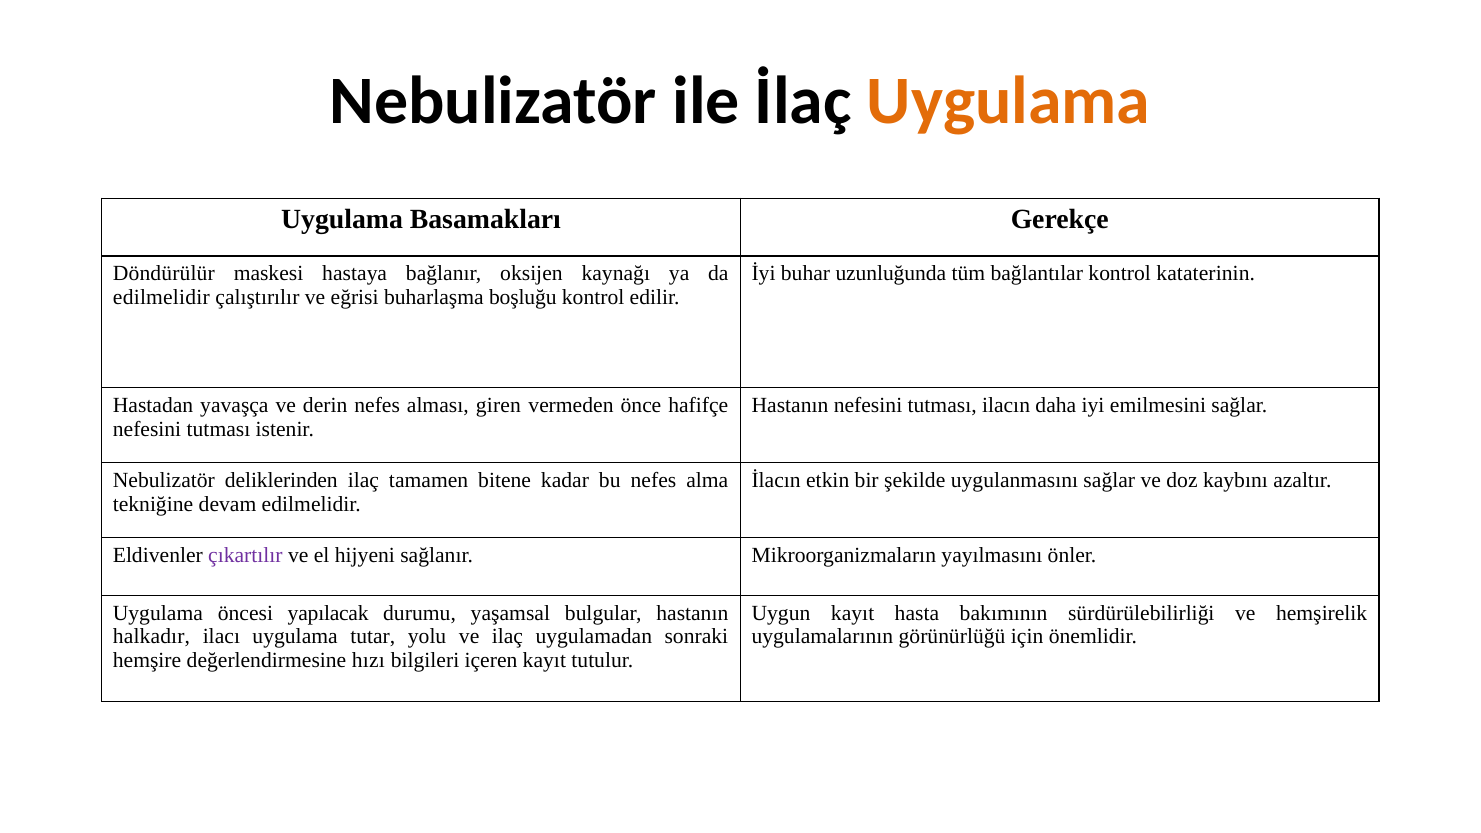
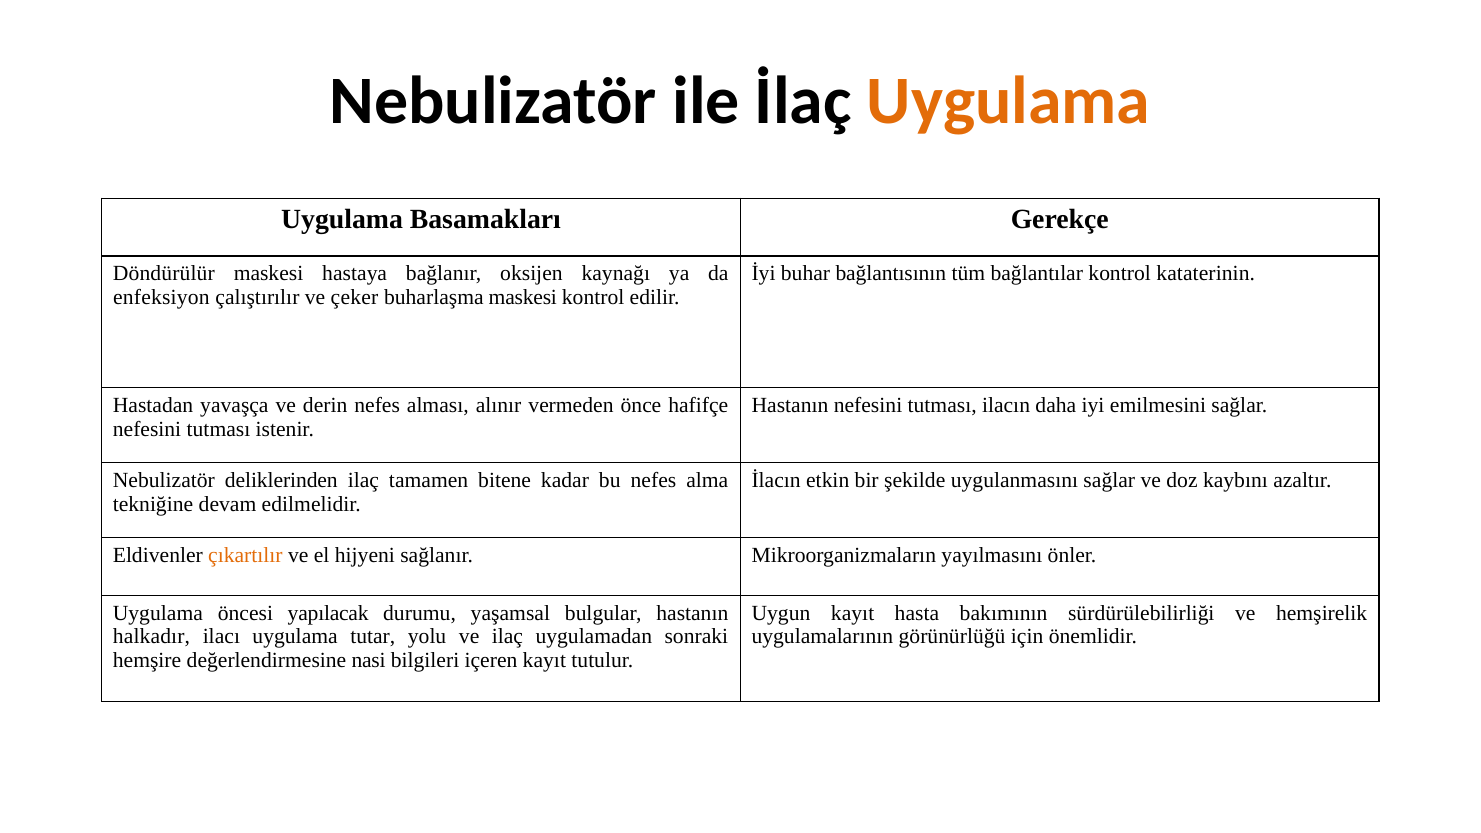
uzunluğunda: uzunluğunda -> bağlantısının
edilmelidir at (161, 298): edilmelidir -> enfeksiyon
eğrisi: eğrisi -> çeker
buharlaşma boşluğu: boşluğu -> maskesi
giren: giren -> alınır
çıkartılır colour: purple -> orange
hızı: hızı -> nasi
